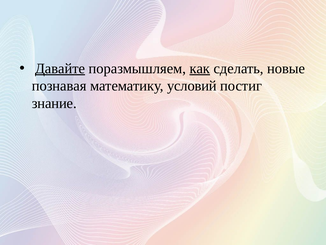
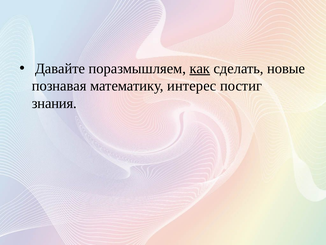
Давайте underline: present -> none
условий: условий -> интерес
знание: знание -> знания
